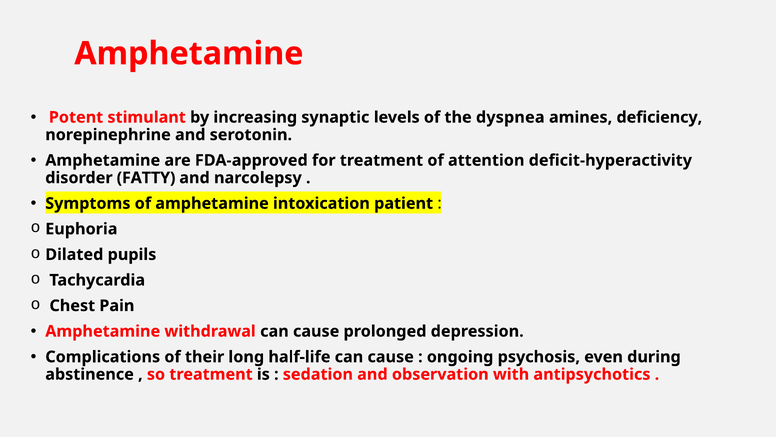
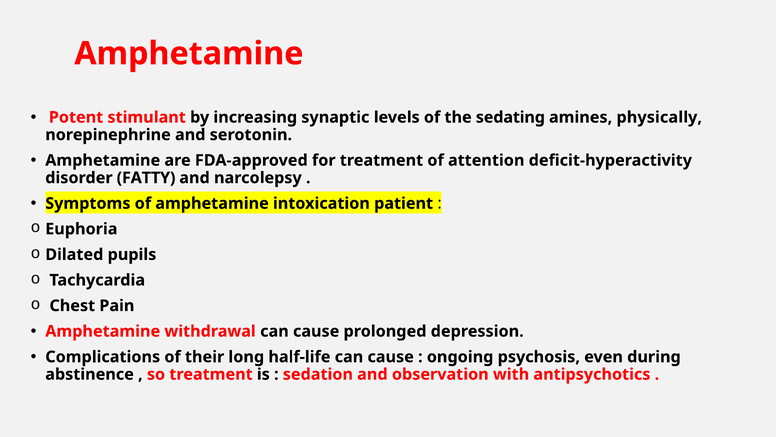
dyspnea: dyspnea -> sedating
deficiency: deficiency -> physically
